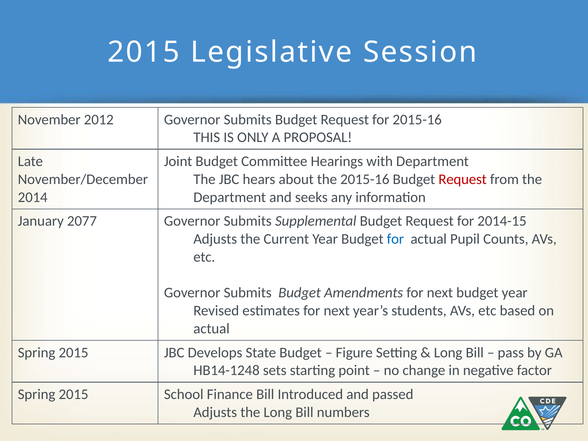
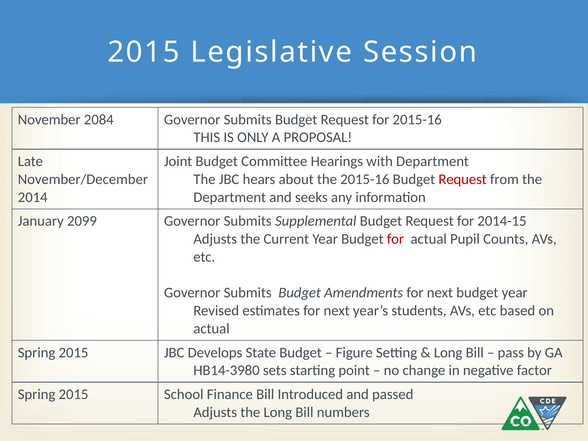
2012: 2012 -> 2084
2077: 2077 -> 2099
for at (395, 239) colour: blue -> red
HB14-1248: HB14-1248 -> HB14-3980
